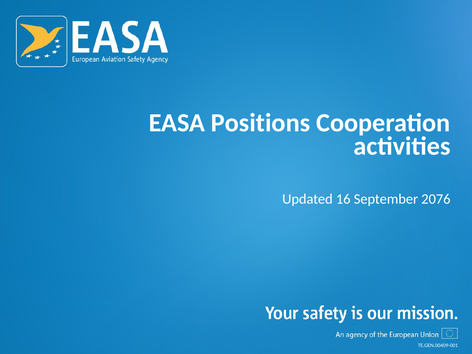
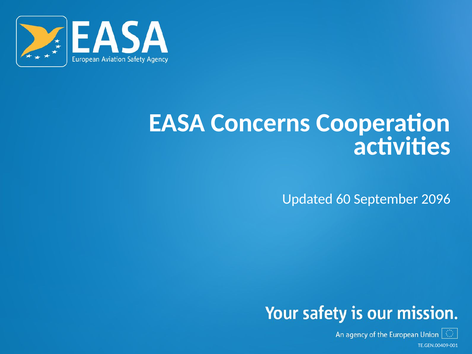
Positions: Positions -> Concerns
16: 16 -> 60
2076: 2076 -> 2096
